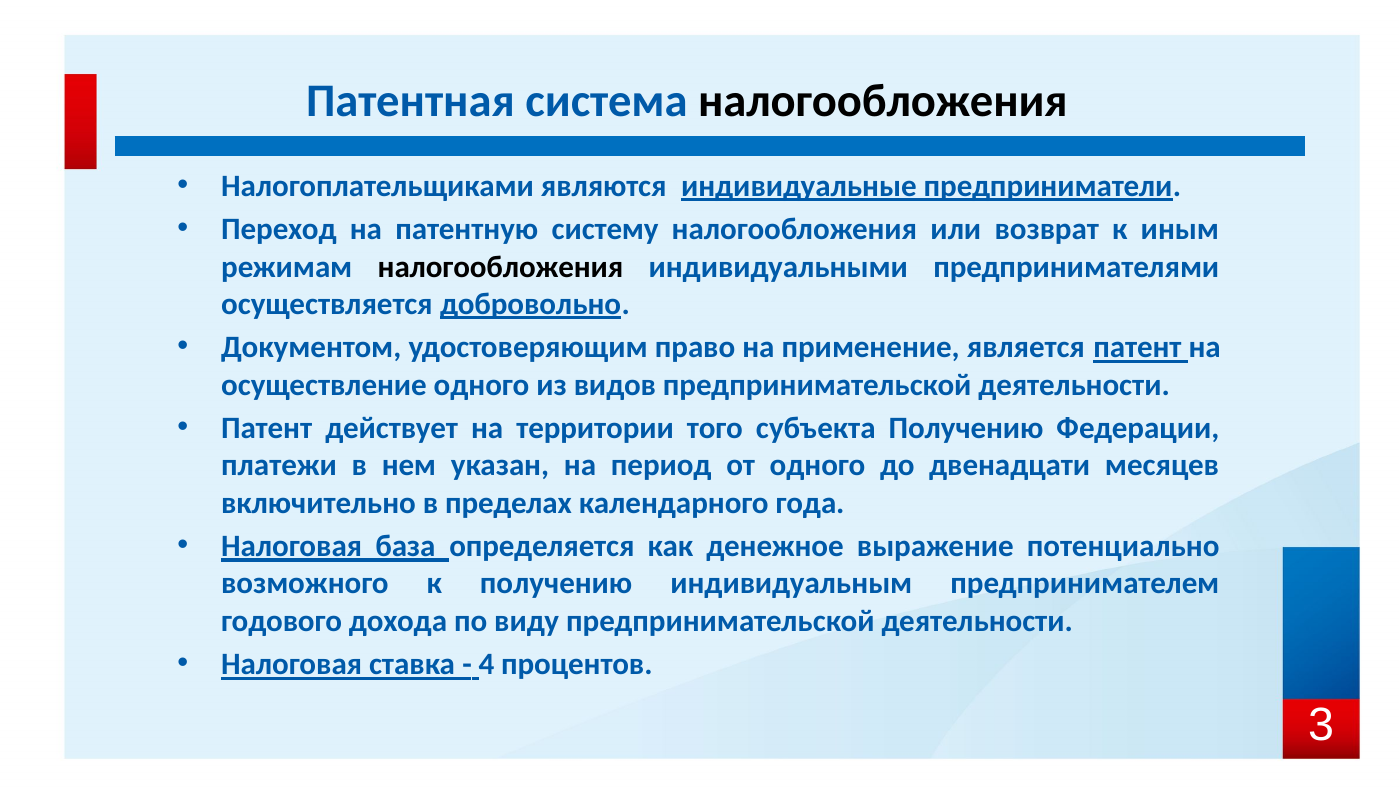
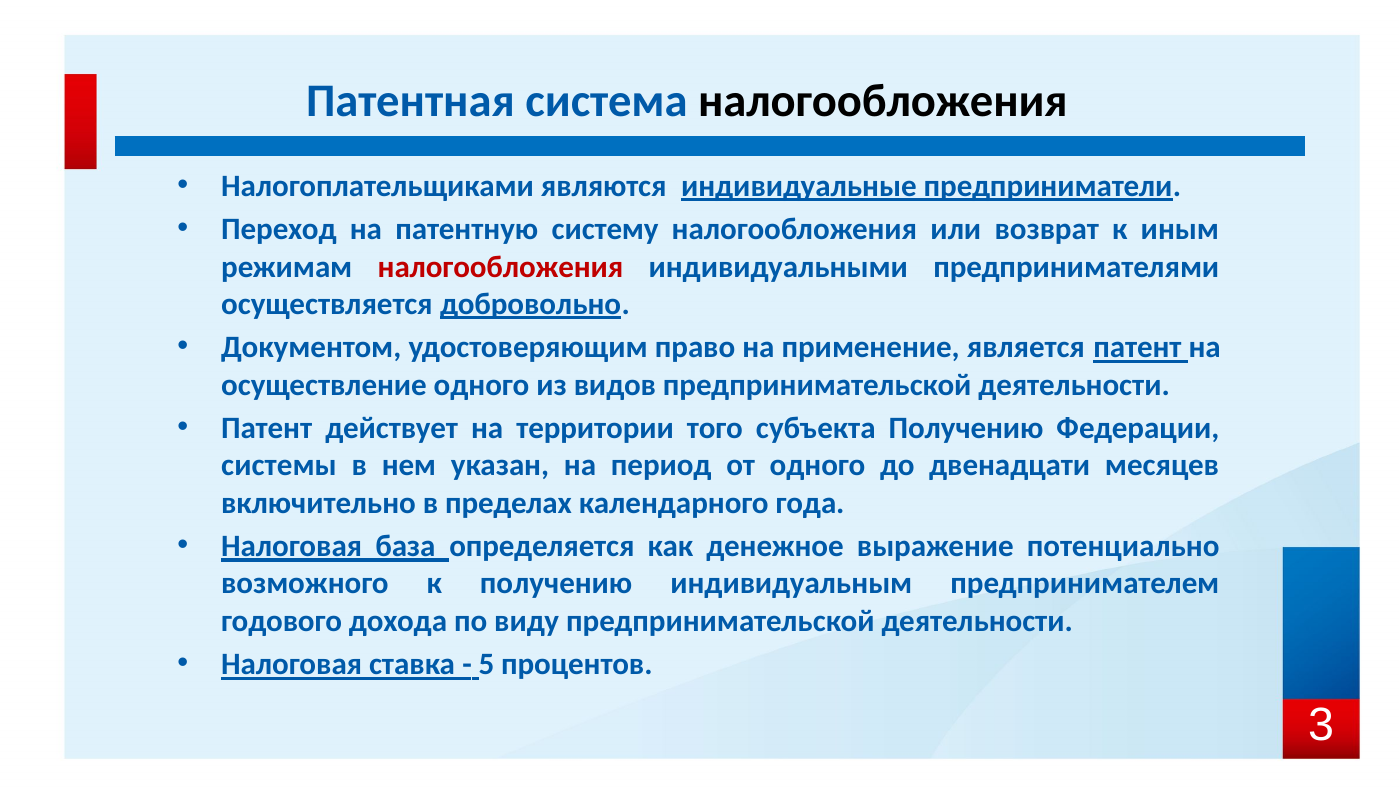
налогообложения at (501, 267) colour: black -> red
платежи: платежи -> системы
4: 4 -> 5
